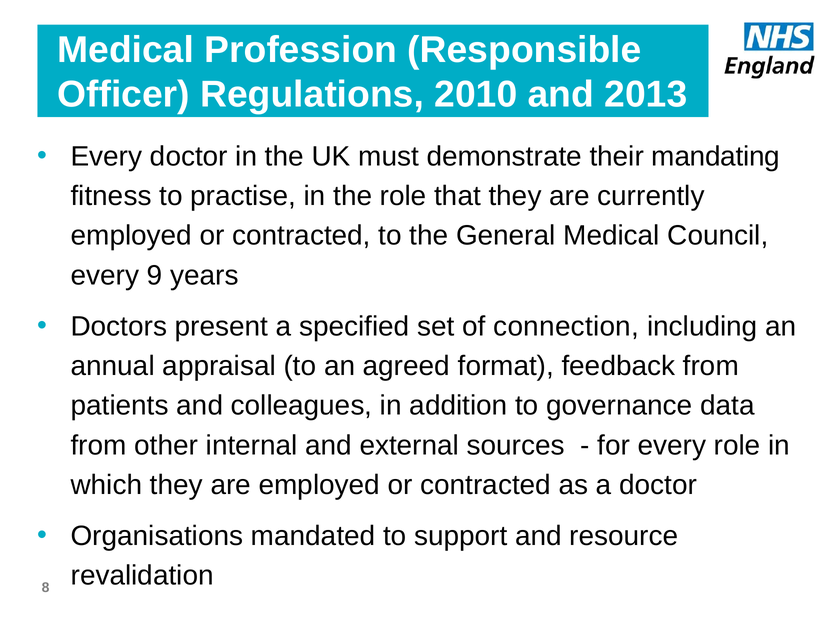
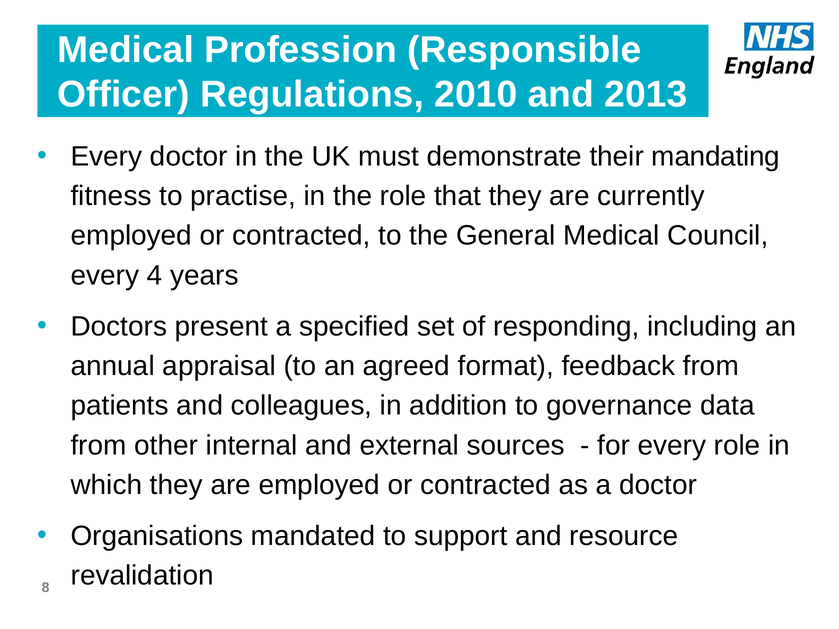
9: 9 -> 4
connection: connection -> responding
